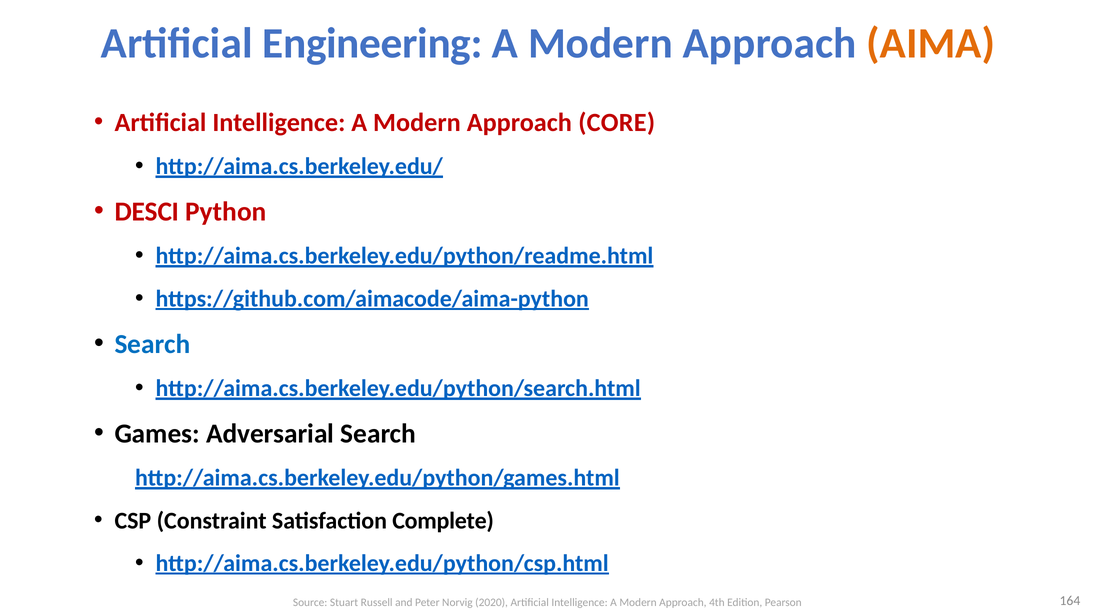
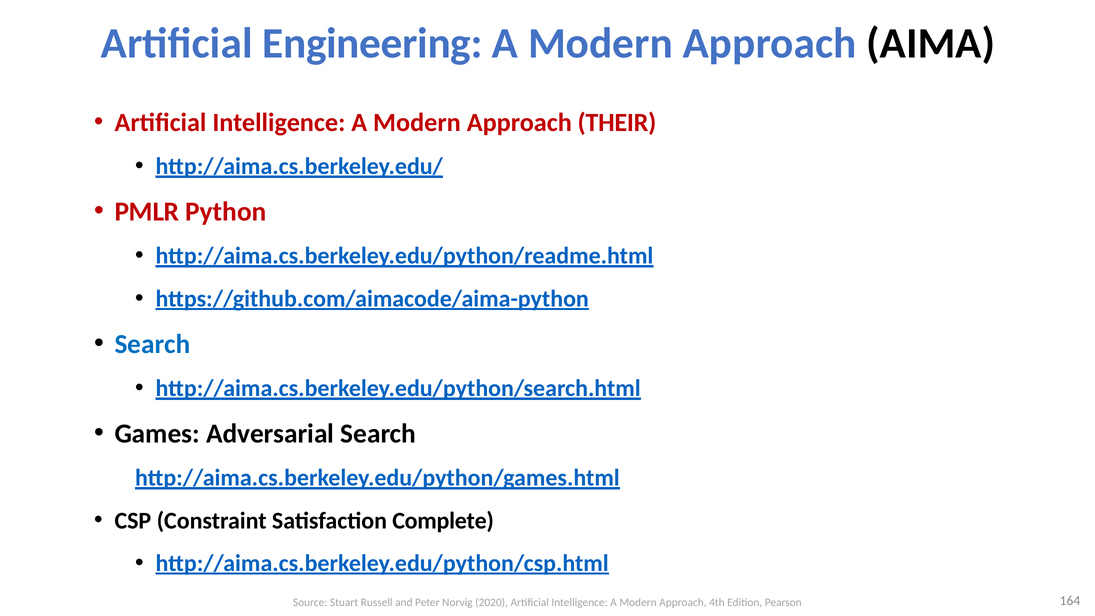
AIMA colour: orange -> black
CORE: CORE -> THEIR
DESCI: DESCI -> PMLR
